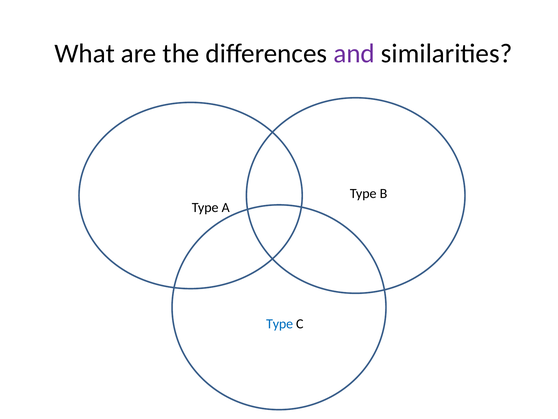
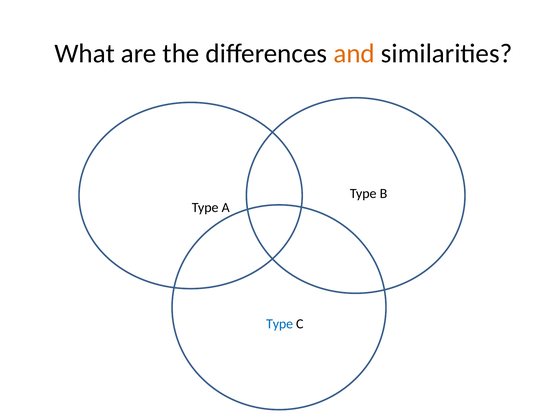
and colour: purple -> orange
